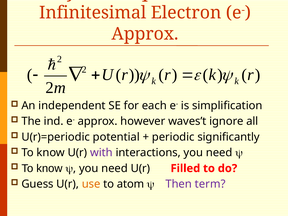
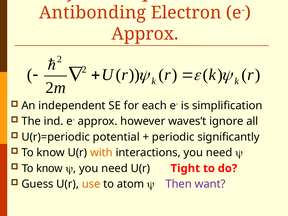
Infinitesimal: Infinitesimal -> Antibonding
with colour: purple -> orange
Filled: Filled -> Tight
term: term -> want
